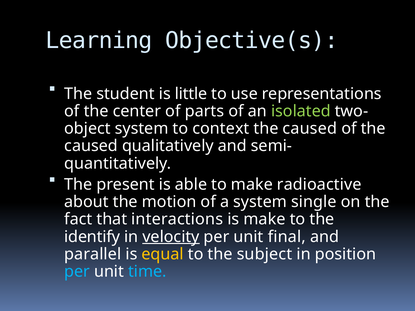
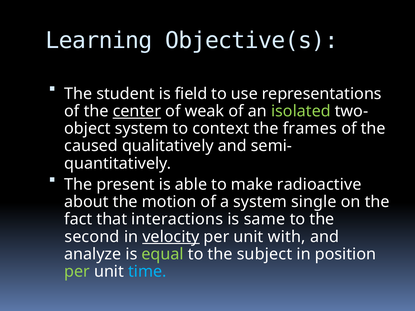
little: little -> field
center underline: none -> present
parts: parts -> weak
caused at (310, 129): caused -> frames
is make: make -> same
identify: identify -> second
final: final -> with
parallel: parallel -> analyze
equal colour: yellow -> light green
per at (77, 272) colour: light blue -> light green
